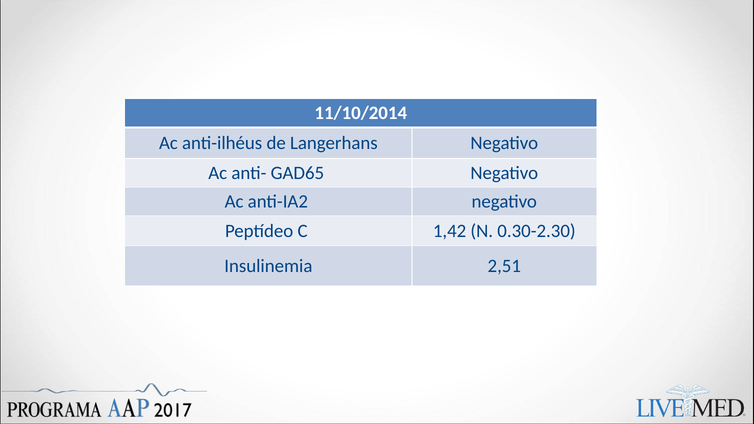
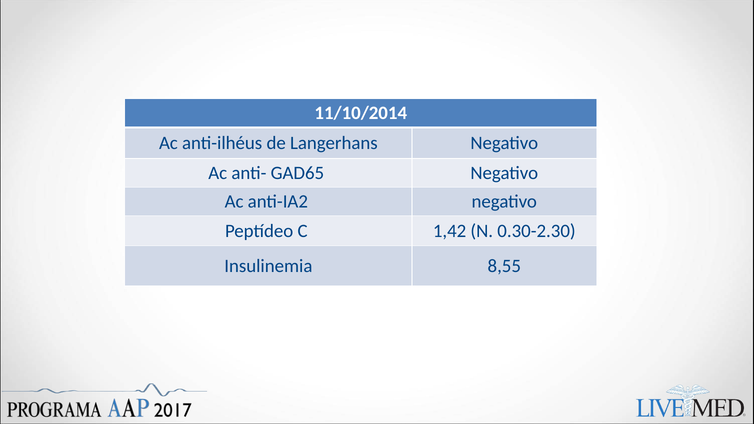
2,51: 2,51 -> 8,55
